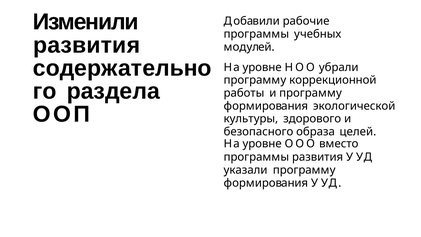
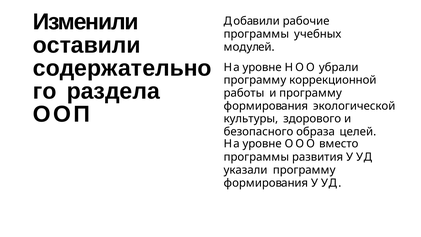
развития at (87, 45): развития -> оставили
